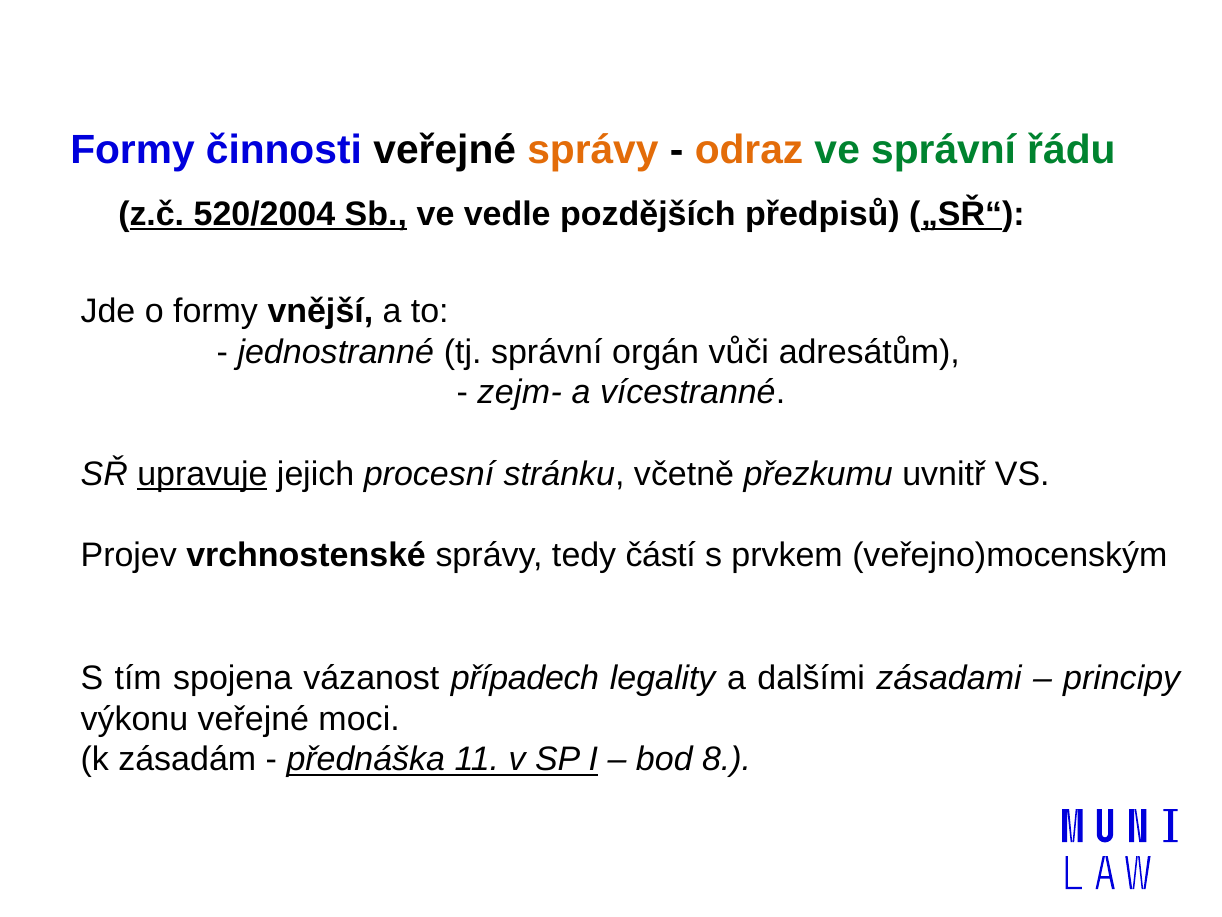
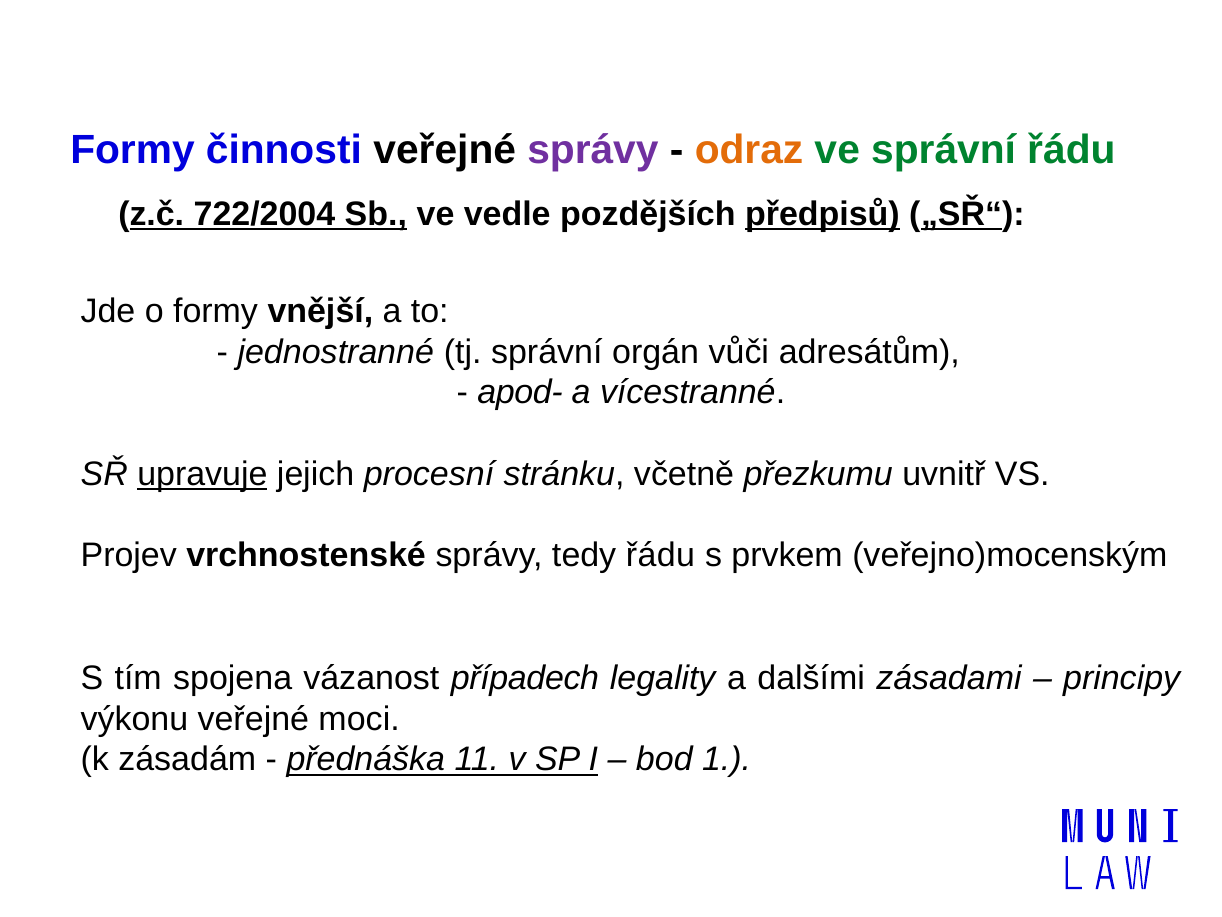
správy at (593, 149) colour: orange -> purple
520/2004: 520/2004 -> 722/2004
předpisů underline: none -> present
zejm-: zejm- -> apod-
tedy částí: částí -> řádu
8: 8 -> 1
